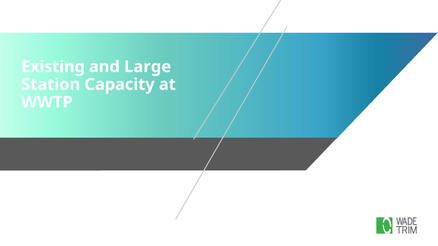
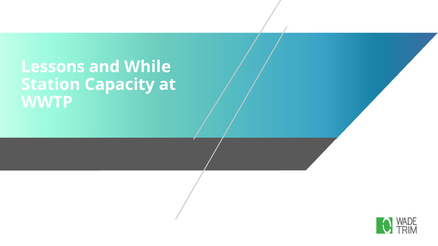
Existing: Existing -> Lessons
Large: Large -> While
